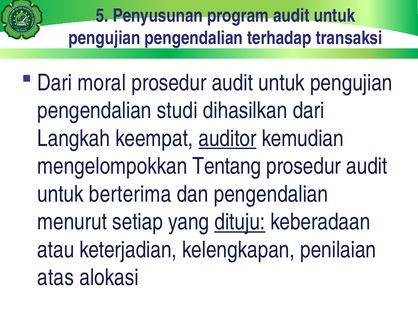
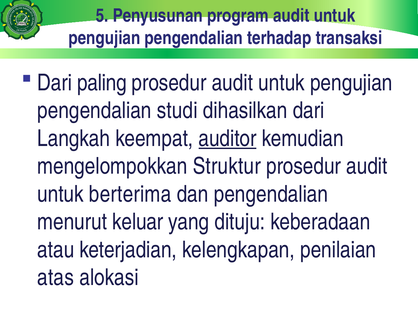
moral: moral -> paling
Tentang: Tentang -> Struktur
setiap: setiap -> keluar
dituju underline: present -> none
